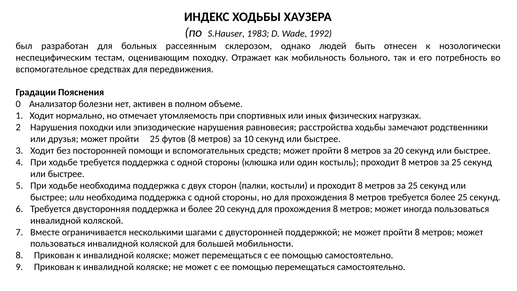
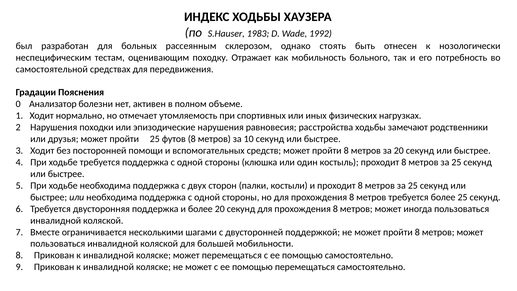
людей: людей -> стоять
вспомогательное: вспомогательное -> самостоятельной
